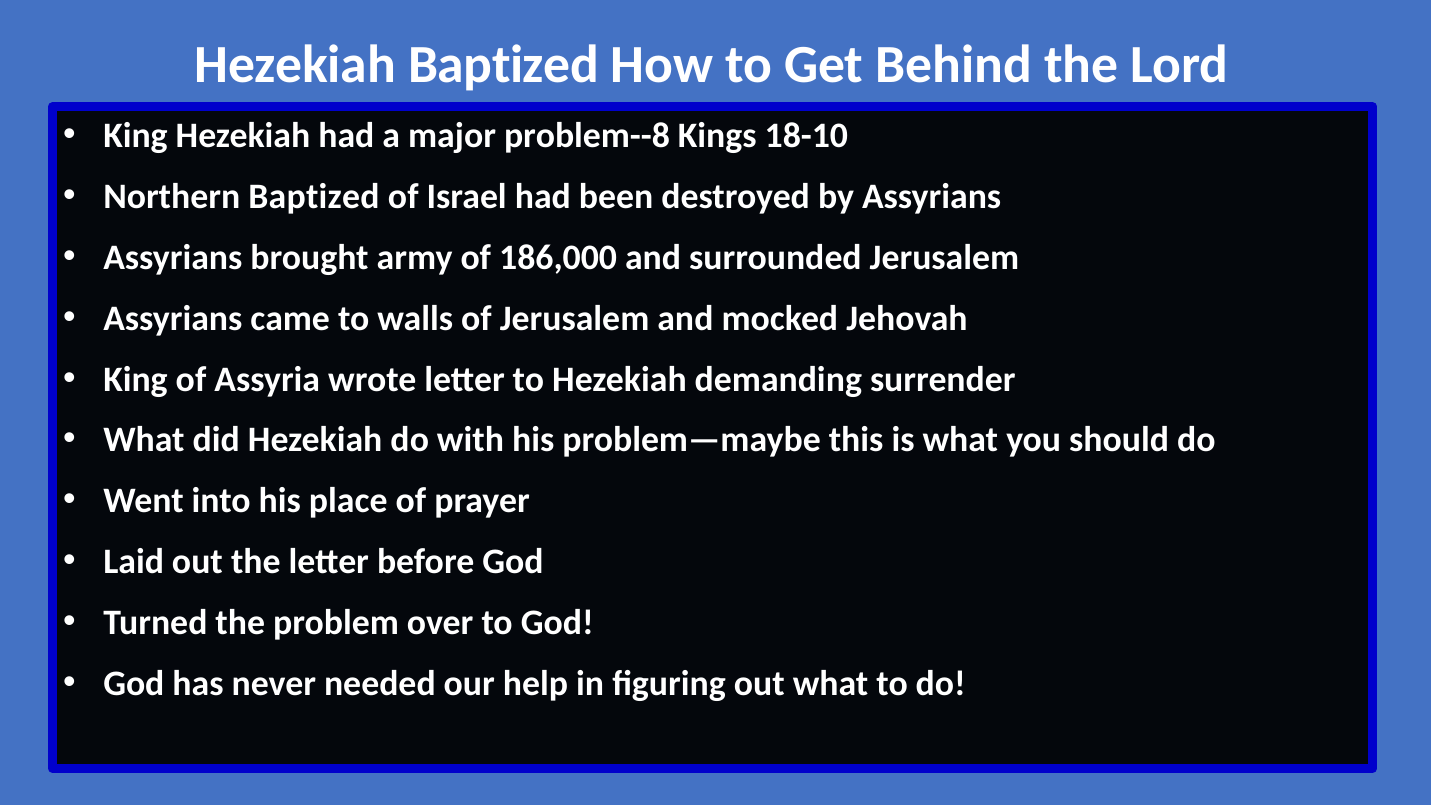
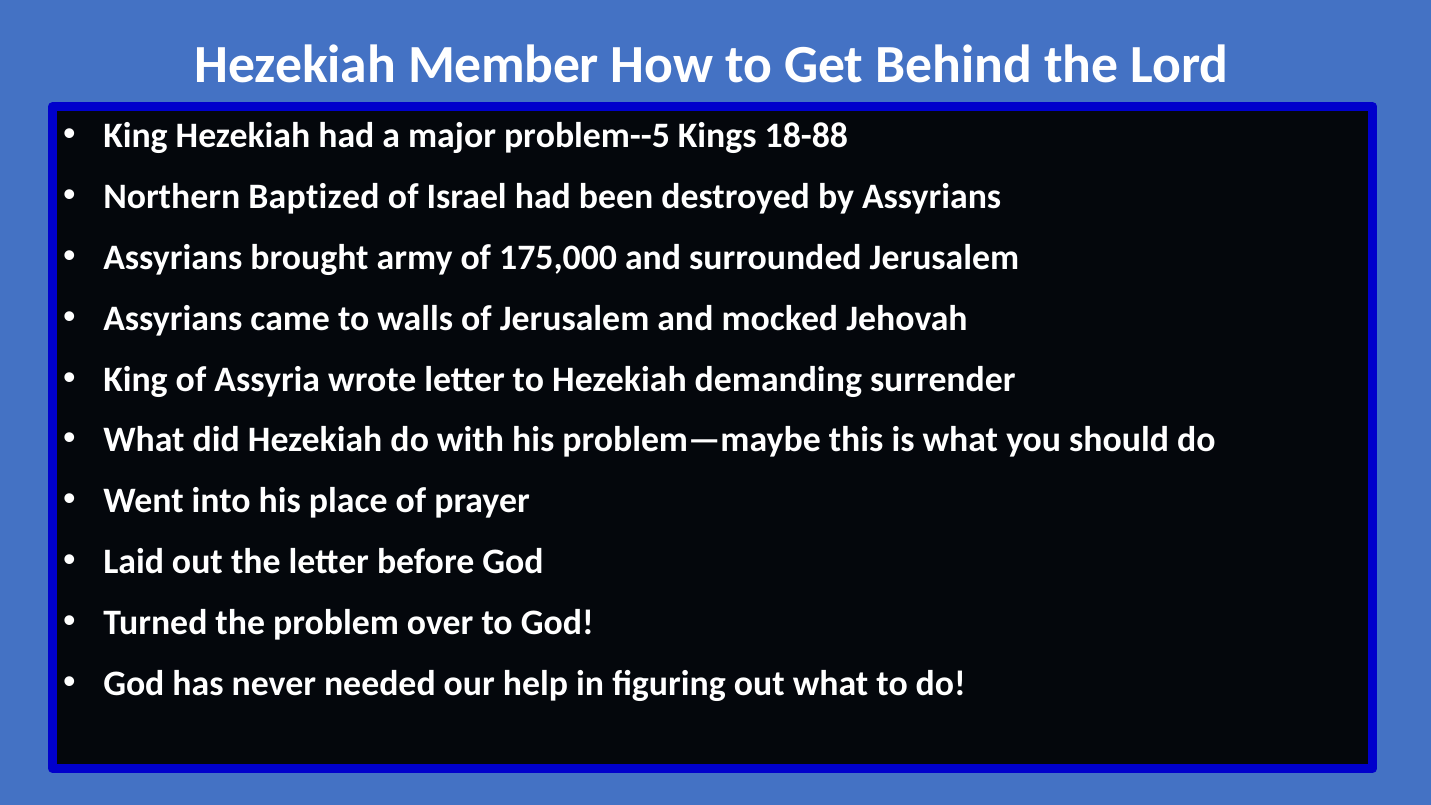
Hezekiah Baptized: Baptized -> Member
problem--8: problem--8 -> problem--5
18-10: 18-10 -> 18-88
186,000: 186,000 -> 175,000
